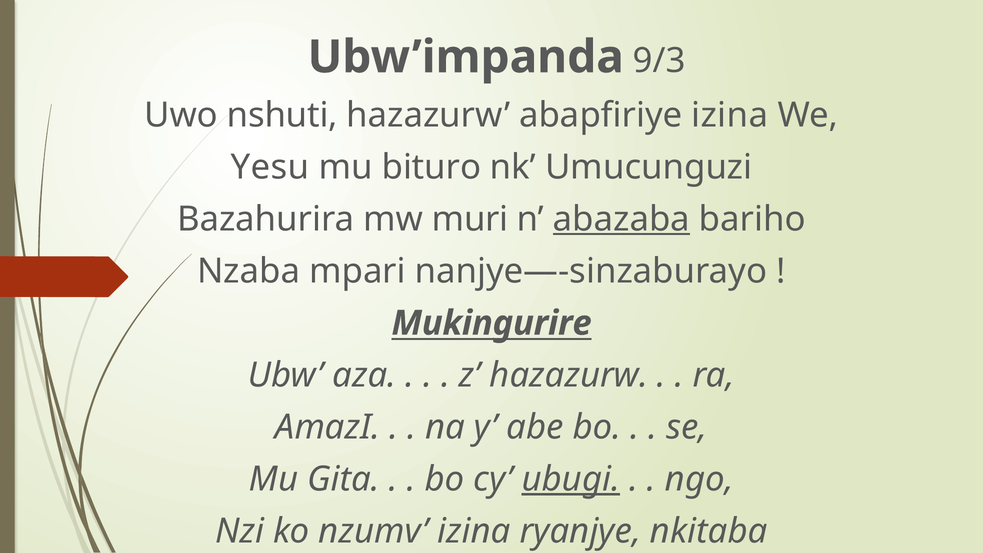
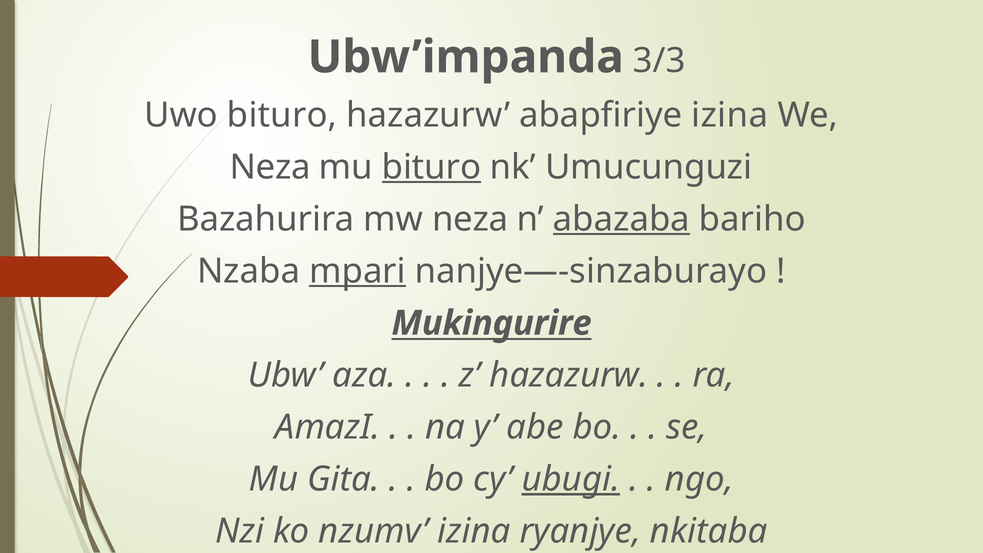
9/3: 9/3 -> 3/3
Uwo nshuti: nshuti -> bituro
Yesu at (270, 167): Yesu -> Neza
bituro at (431, 167) underline: none -> present
mw muri: muri -> neza
mpari underline: none -> present
